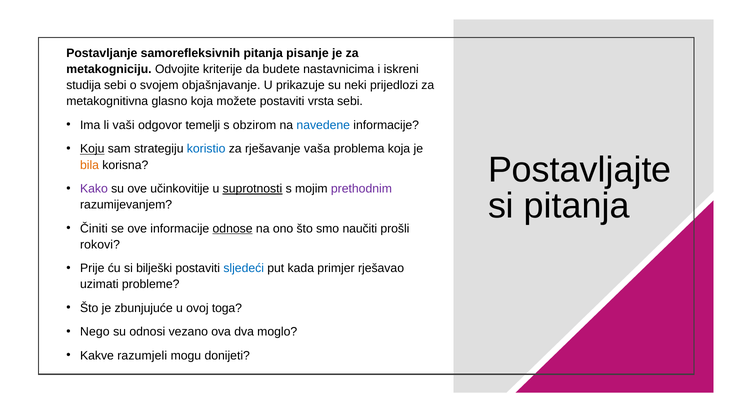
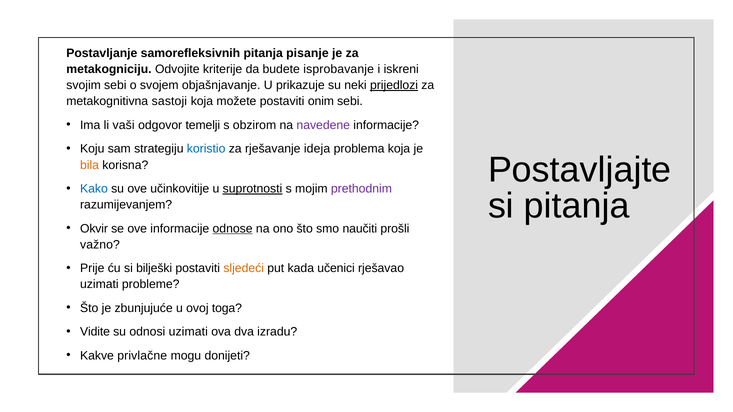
nastavnicima: nastavnicima -> isprobavanje
studija: studija -> svojim
prijedlozi underline: none -> present
glasno: glasno -> sastoji
vrsta: vrsta -> onim
navedene colour: blue -> purple
Koju underline: present -> none
vaša: vaša -> ideja
Kako colour: purple -> blue
Činiti: Činiti -> Okvir
rokovi: rokovi -> važno
sljedeći colour: blue -> orange
primjer: primjer -> učenici
Nego: Nego -> Vidite
odnosi vezano: vezano -> uzimati
moglo: moglo -> izradu
razumjeli: razumjeli -> privlačne
